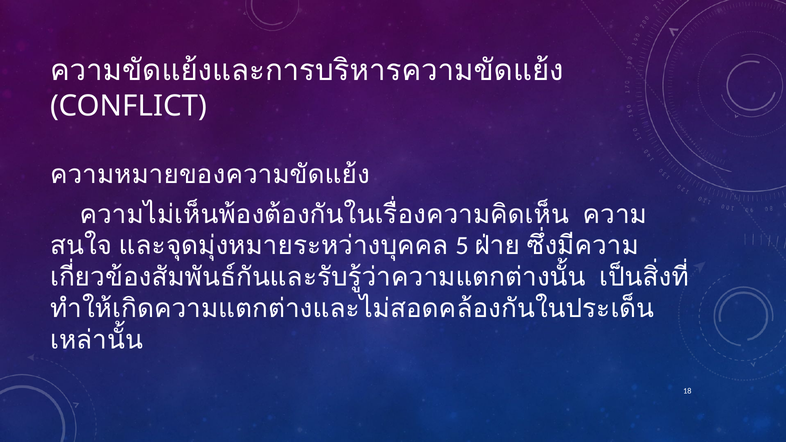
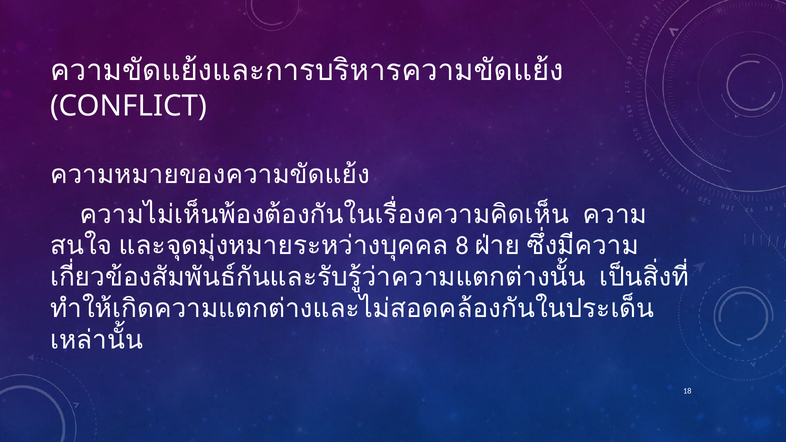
5: 5 -> 8
